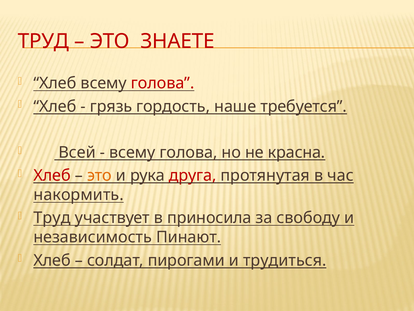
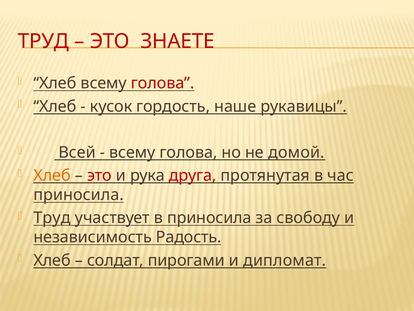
грязь: грязь -> кусок
требуется: требуется -> рукавицы
красна: красна -> домой
Хлеб at (52, 175) colour: red -> orange
это at (99, 175) colour: orange -> red
накормить at (79, 195): накормить -> приносила
Пинают: Пинают -> Радость
трудиться: трудиться -> дипломат
